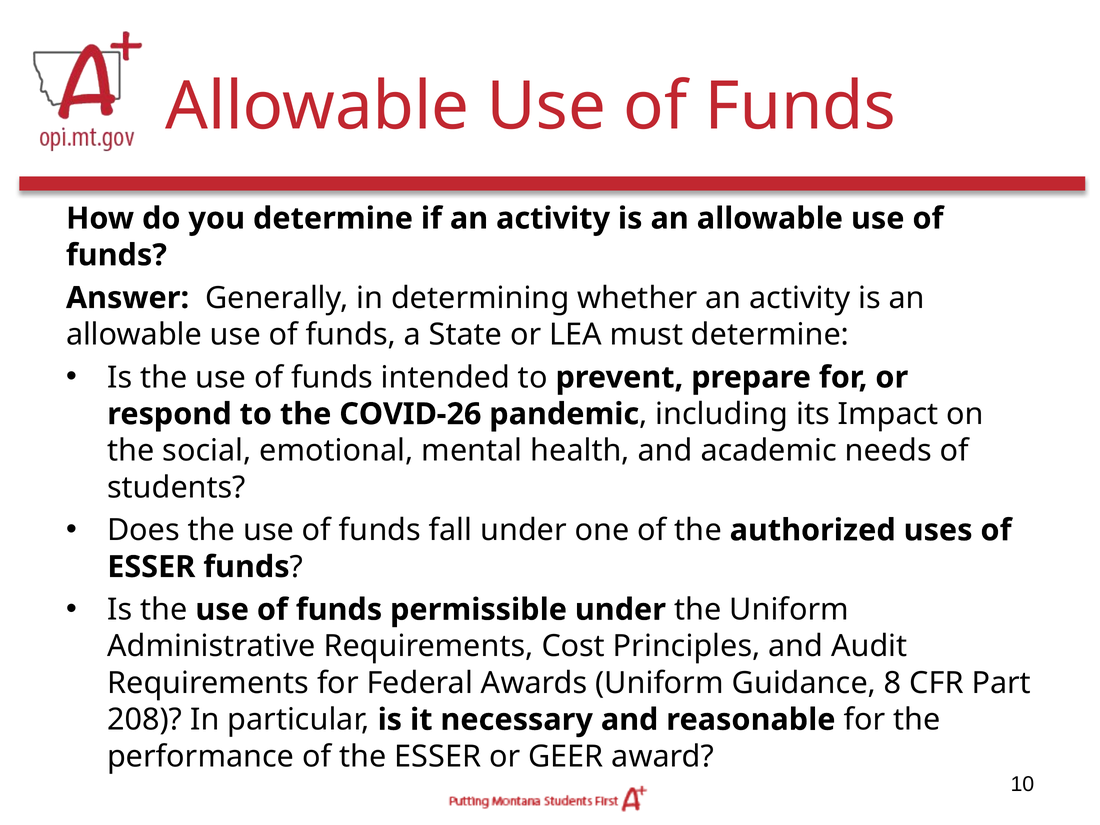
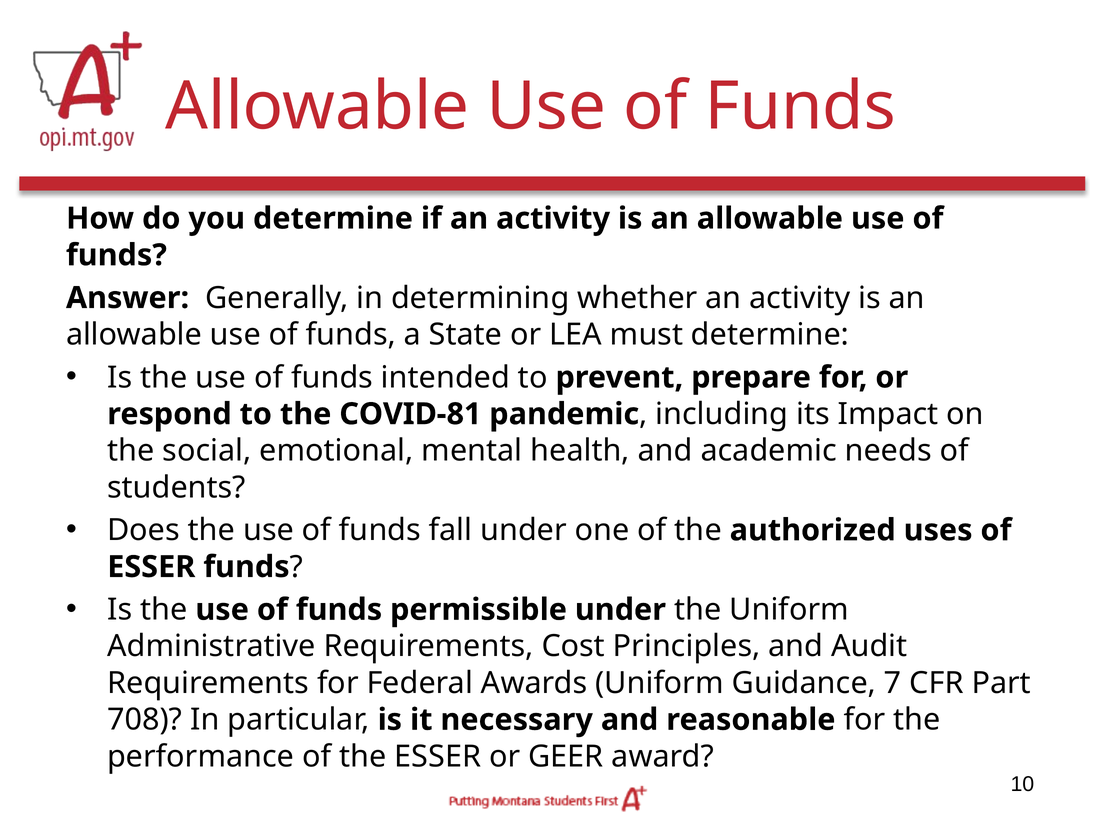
COVID-26: COVID-26 -> COVID-81
8: 8 -> 7
208: 208 -> 708
